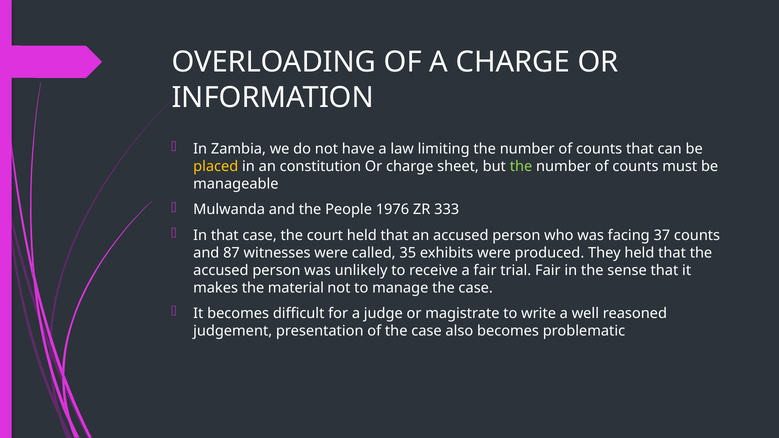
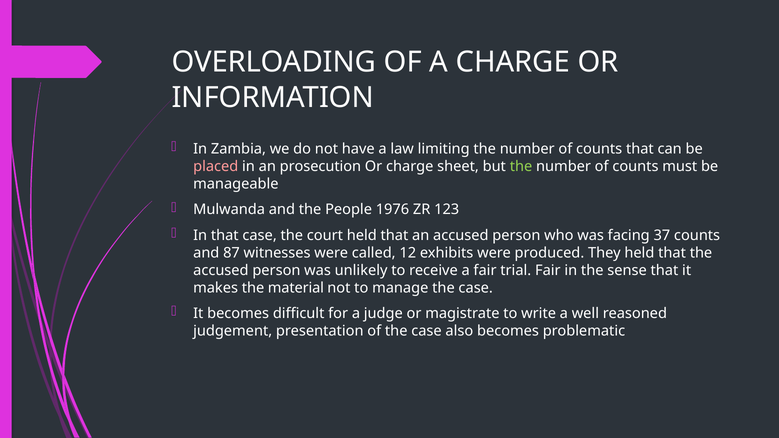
placed colour: yellow -> pink
constitution: constitution -> prosecution
333: 333 -> 123
35: 35 -> 12
